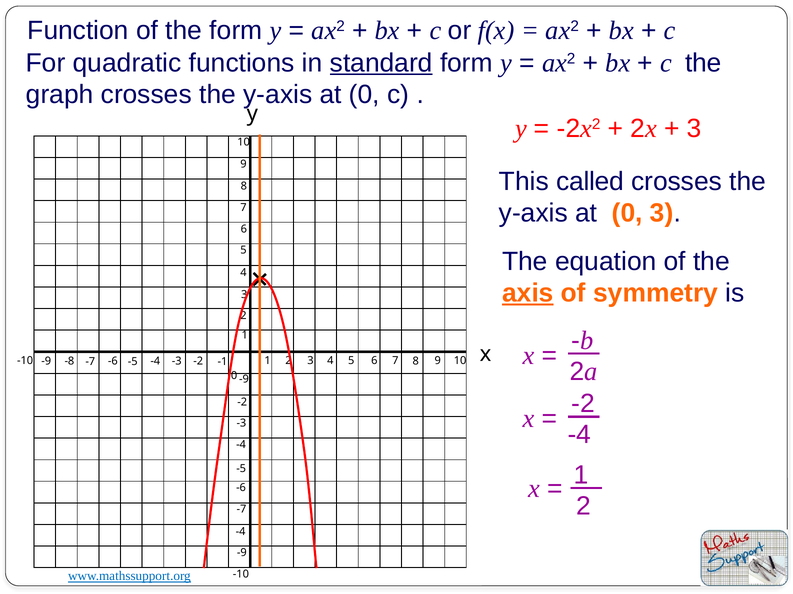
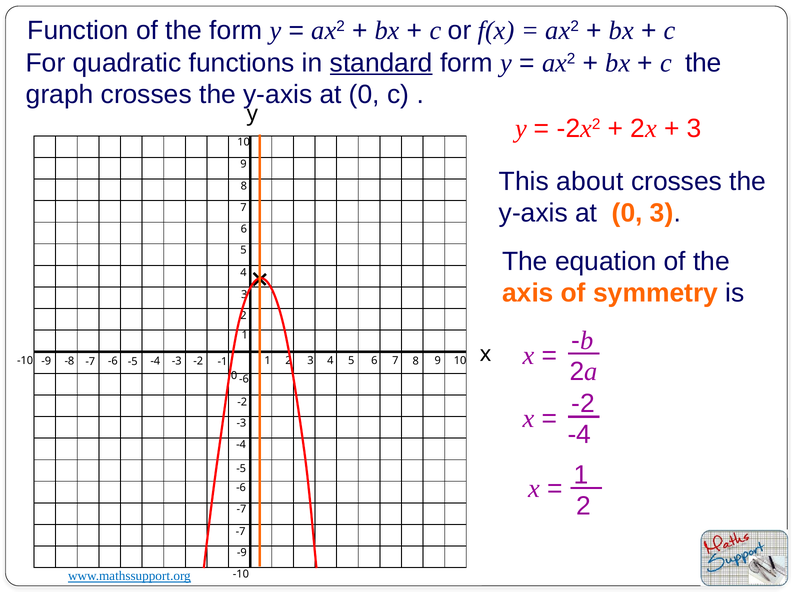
called: called -> about
axis underline: present -> none
-9 at (244, 380): -9 -> -6
-4 at (241, 532): -4 -> -7
